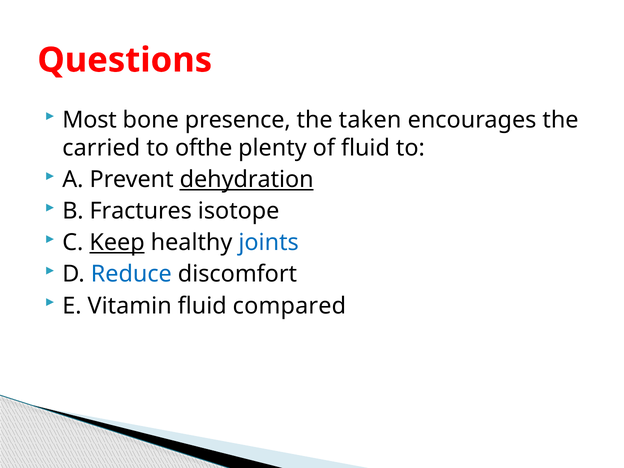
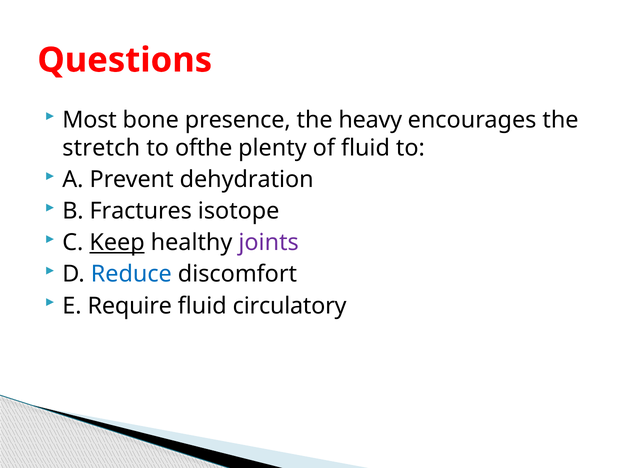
taken: taken -> heavy
carried: carried -> stretch
dehydration underline: present -> none
joints colour: blue -> purple
Vitamin: Vitamin -> Require
compared: compared -> circulatory
